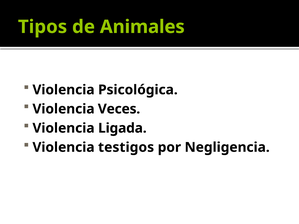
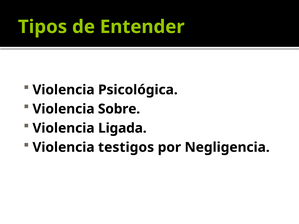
Animales: Animales -> Entender
Veces: Veces -> Sobre
